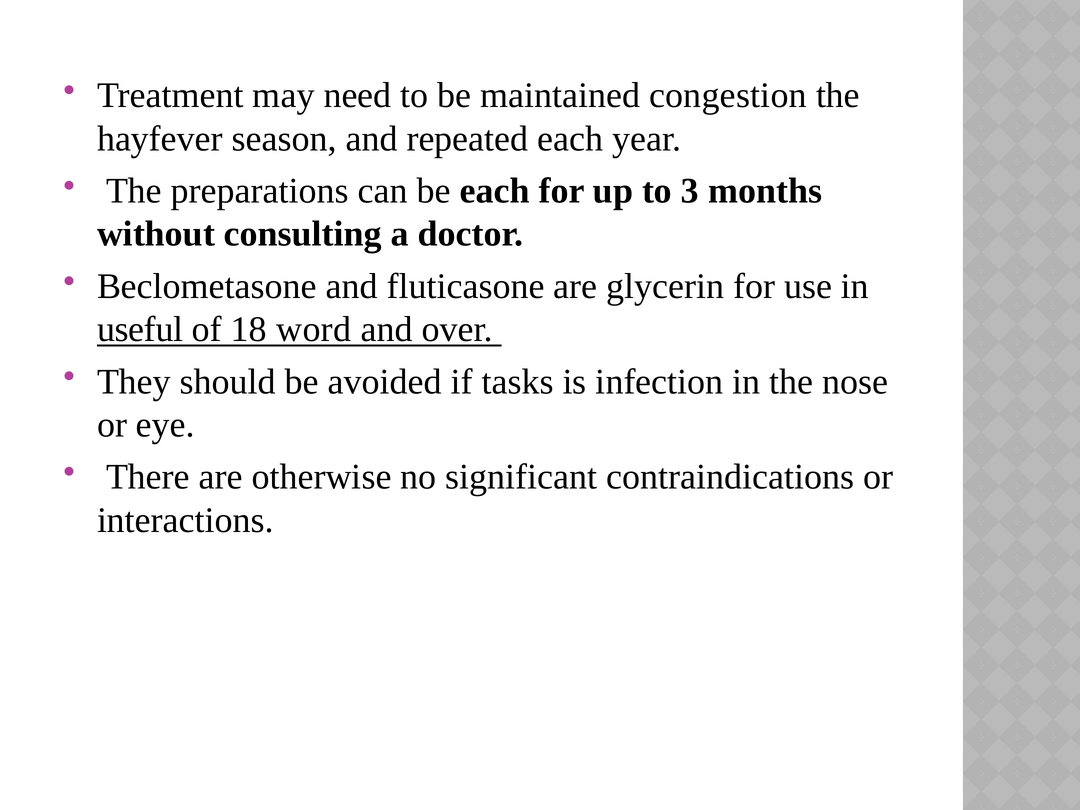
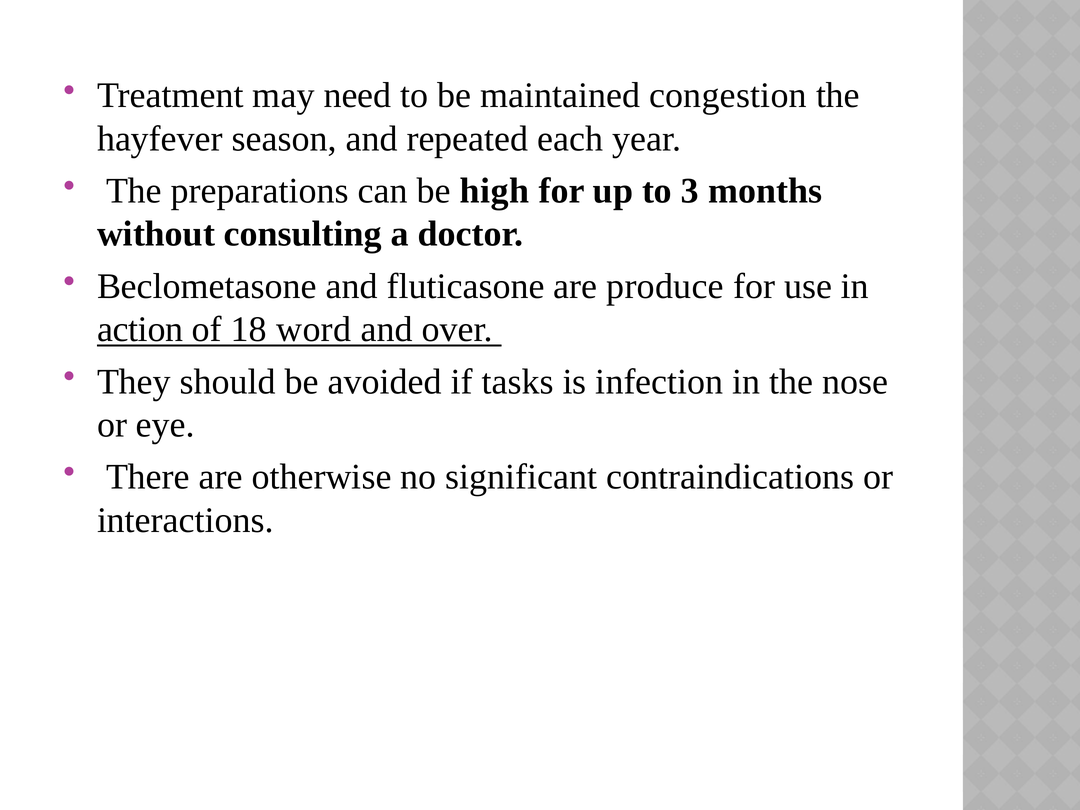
be each: each -> high
glycerin: glycerin -> produce
useful: useful -> action
